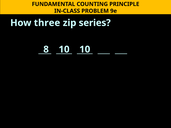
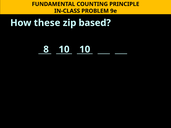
three: three -> these
series: series -> based
